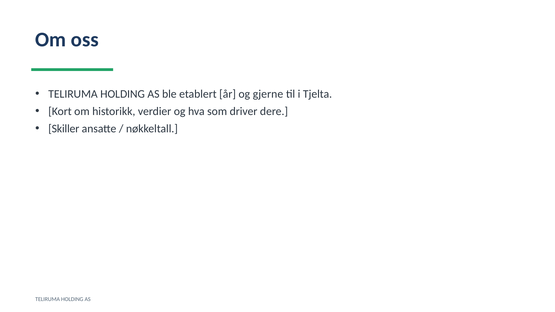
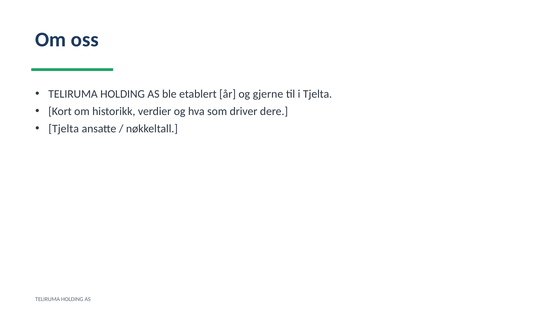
Skiller at (64, 129): Skiller -> Tjelta
